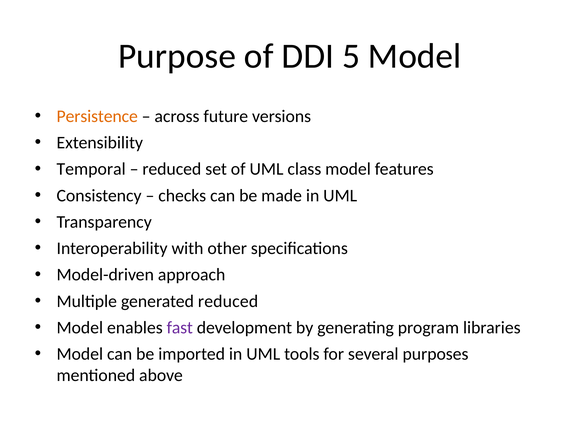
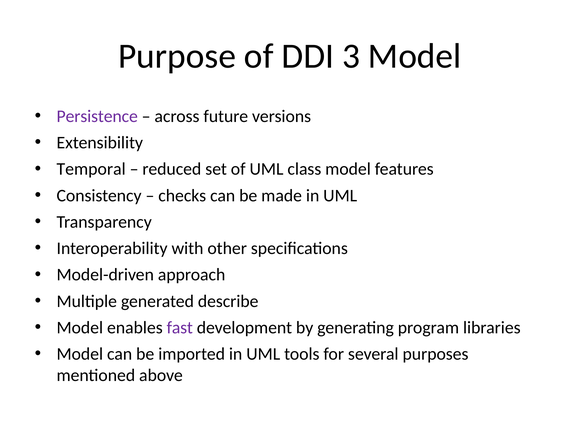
5: 5 -> 3
Persistence colour: orange -> purple
generated reduced: reduced -> describe
